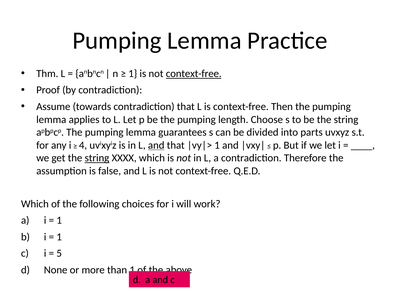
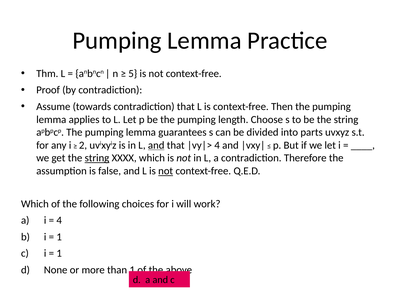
1 at (133, 74): 1 -> 5
context-free at (194, 74) underline: present -> none
4: 4 -> 2
1 at (217, 145): 1 -> 4
not at (166, 171) underline: none -> present
1 at (59, 221): 1 -> 4
5 at (59, 254): 5 -> 1
